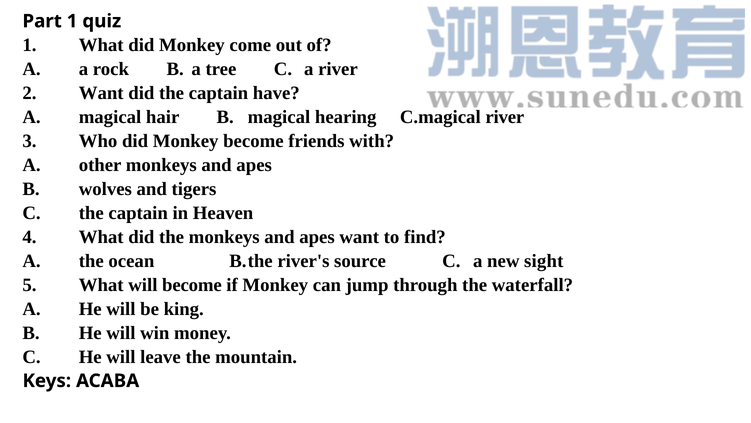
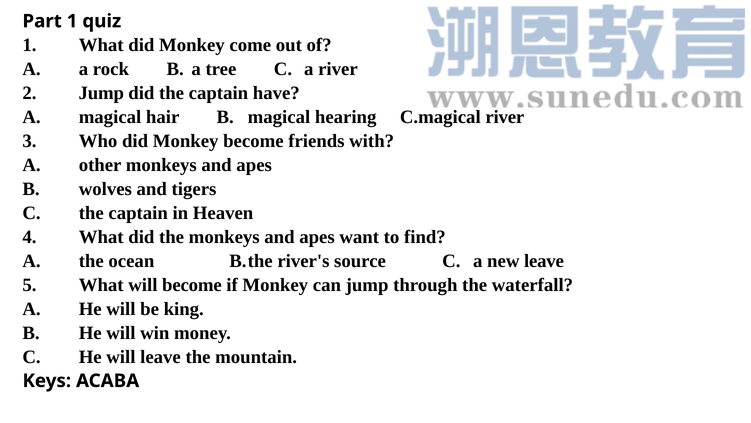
2 Want: Want -> Jump
new sight: sight -> leave
